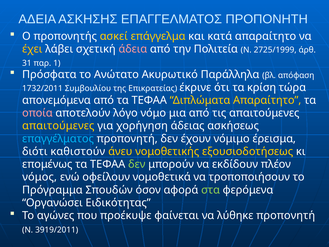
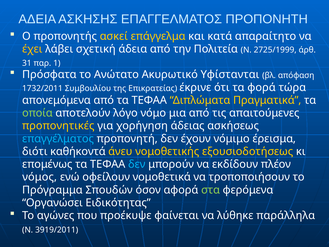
άδεια colour: pink -> white
Παράλληλα: Παράλληλα -> Υφίστανται
κρίση: κρίση -> φορά
Διπλώματα Απαραίτητο: Απαραίτητο -> Πραγματικά
οποία colour: pink -> light green
απαιτούμενες at (58, 126): απαιτούμενες -> προπονητικές
καθιστούν: καθιστούν -> καθήκοντά
δεν at (137, 164) colour: light green -> light blue
λύθηκε προπονητή: προπονητή -> παράλληλα
